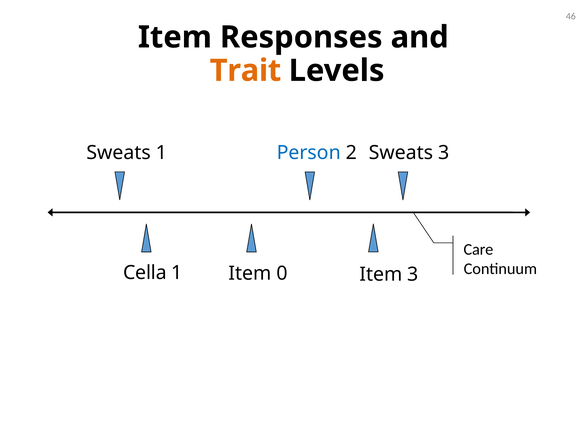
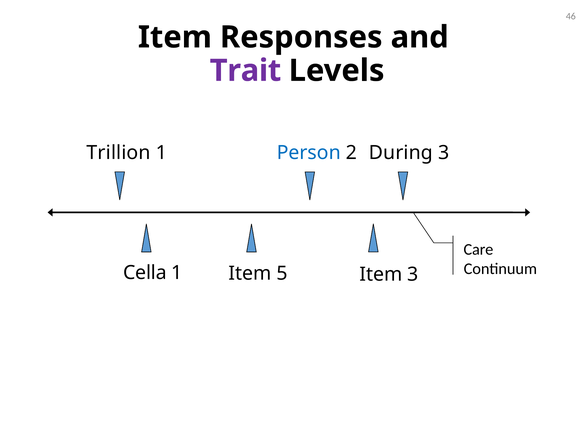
Trait colour: orange -> purple
Sweats at (119, 153): Sweats -> Trillion
2 Sweats: Sweats -> During
0: 0 -> 5
